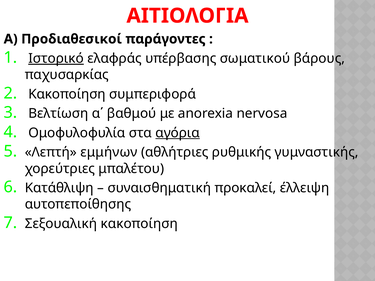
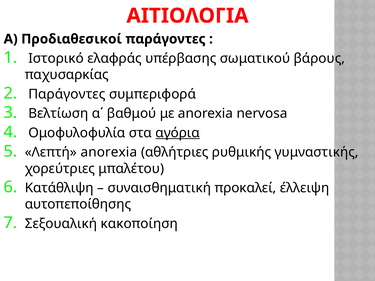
Ιστορικό underline: present -> none
Κακοποίηση at (67, 94): Κακοποίηση -> Παράγοντες
Λεπτή εμμήνων: εμμήνων -> anorexia
